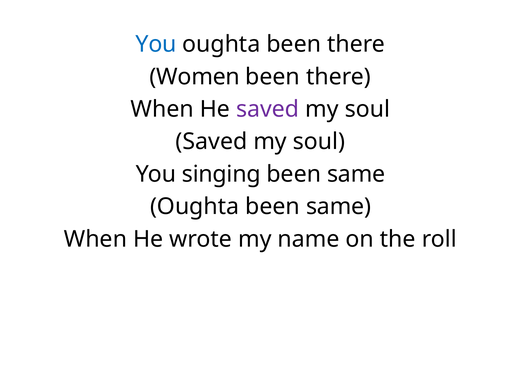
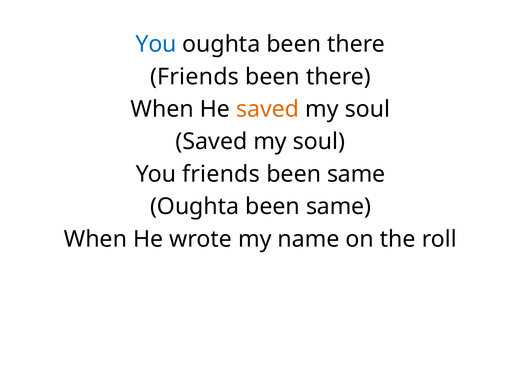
Women at (195, 77): Women -> Friends
saved at (268, 109) colour: purple -> orange
You singing: singing -> friends
